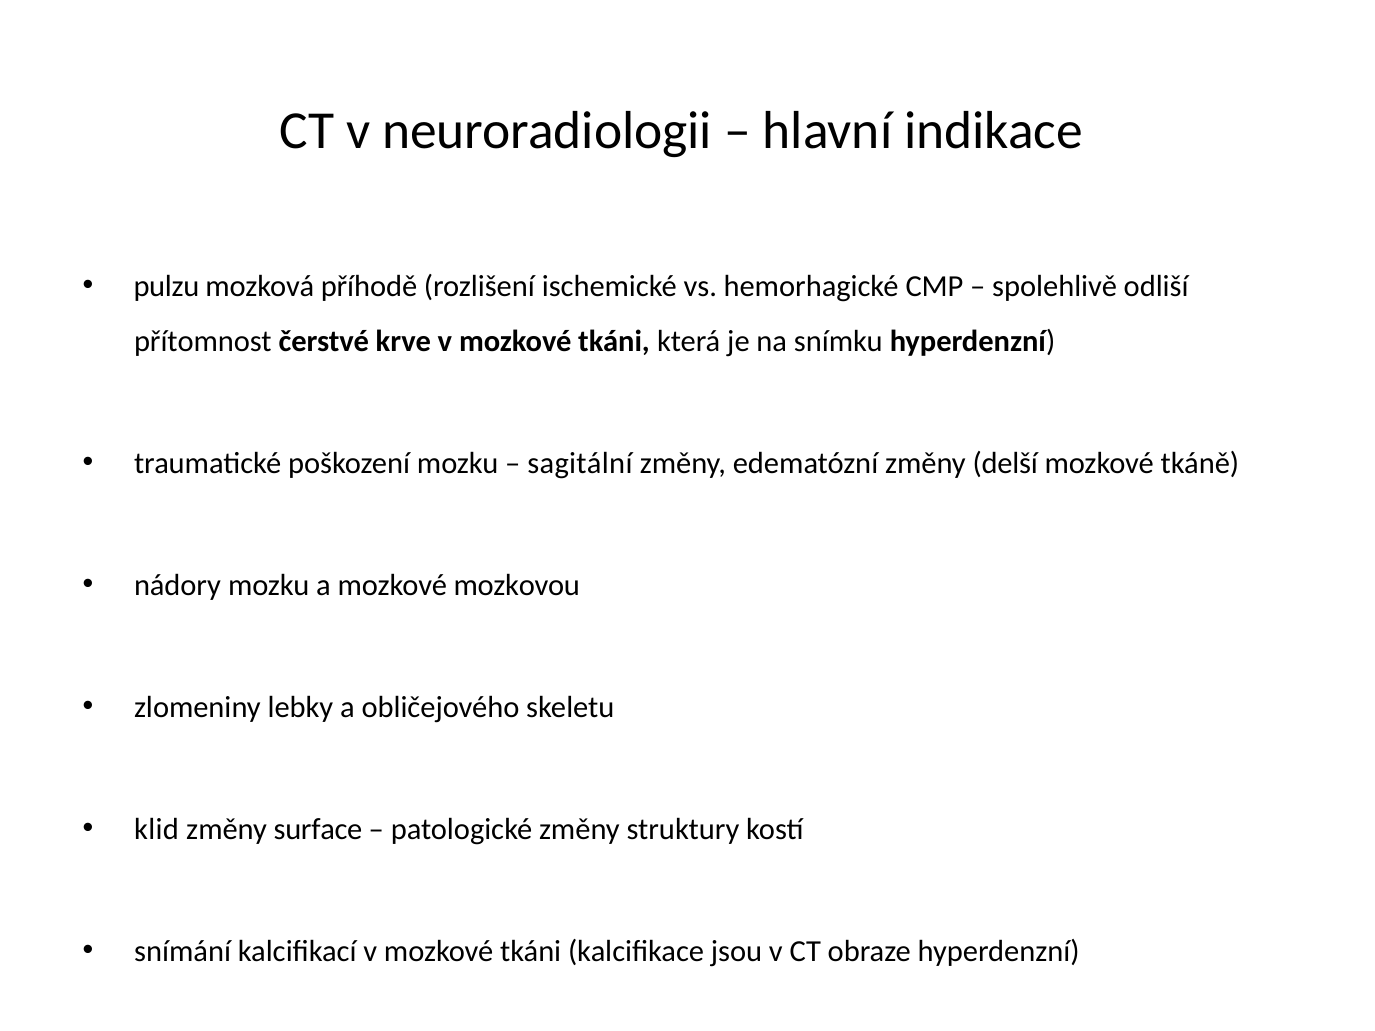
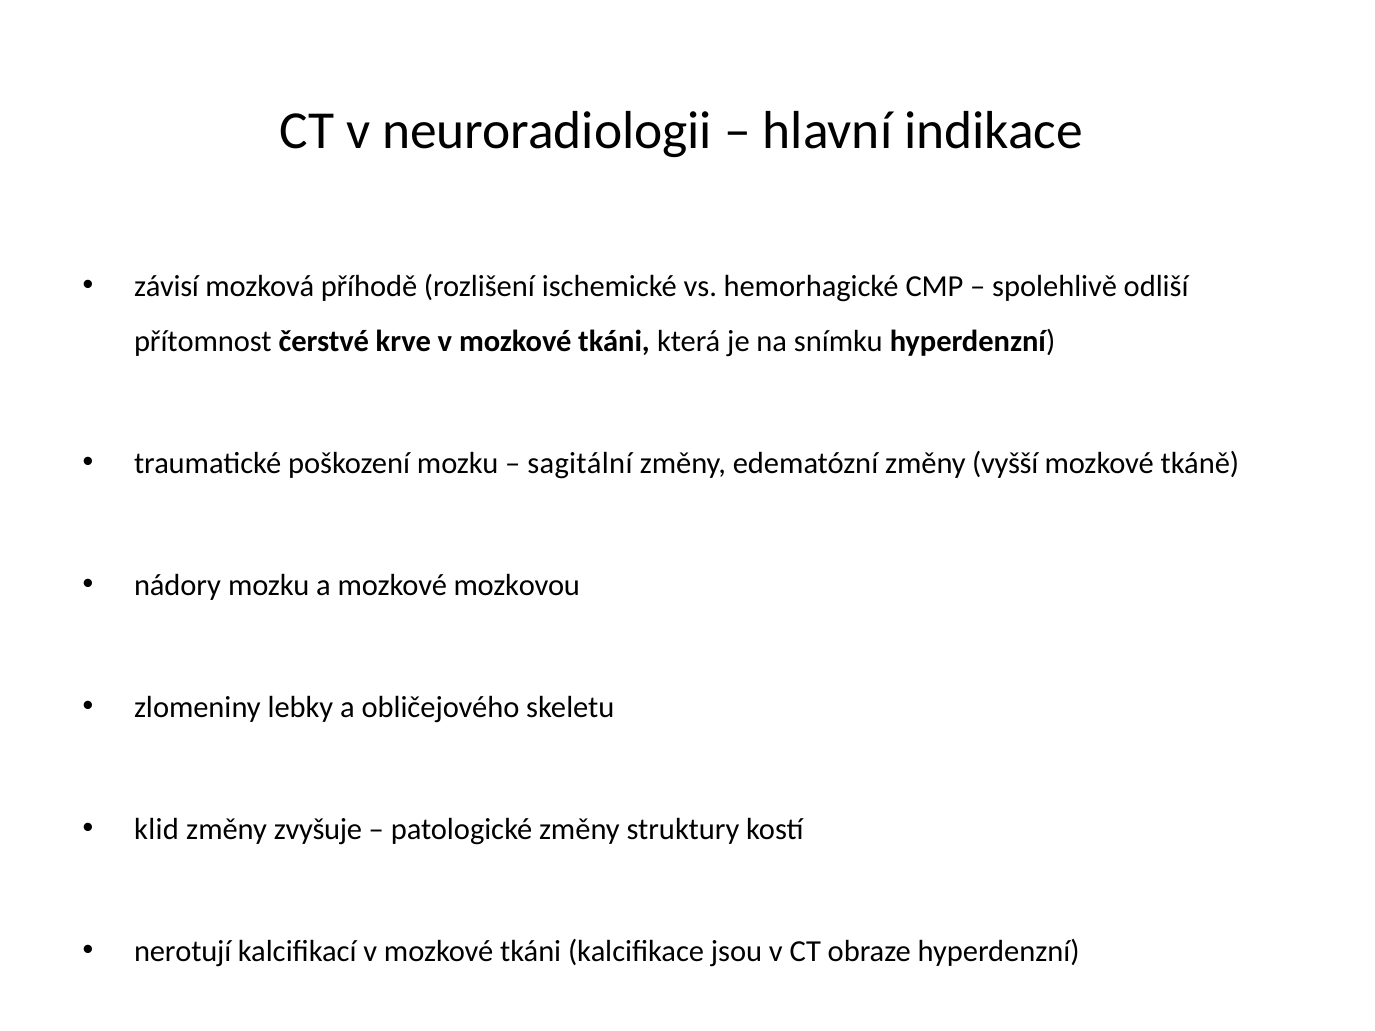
pulzu: pulzu -> závisí
delší: delší -> vyšší
surface: surface -> zvyšuje
snímání: snímání -> nerotují
